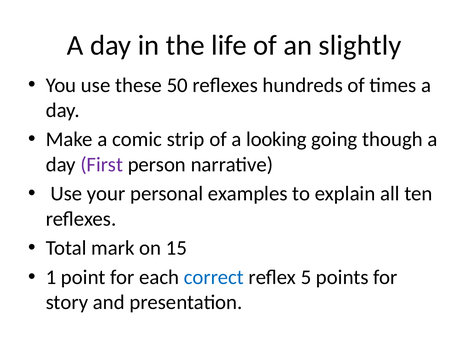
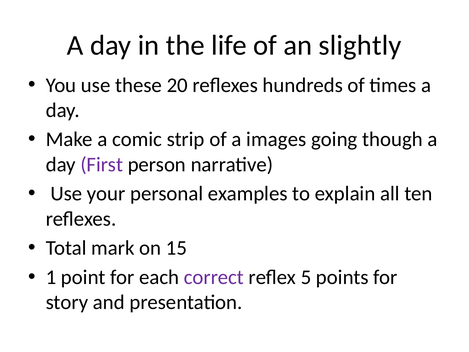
50: 50 -> 20
looking: looking -> images
correct colour: blue -> purple
